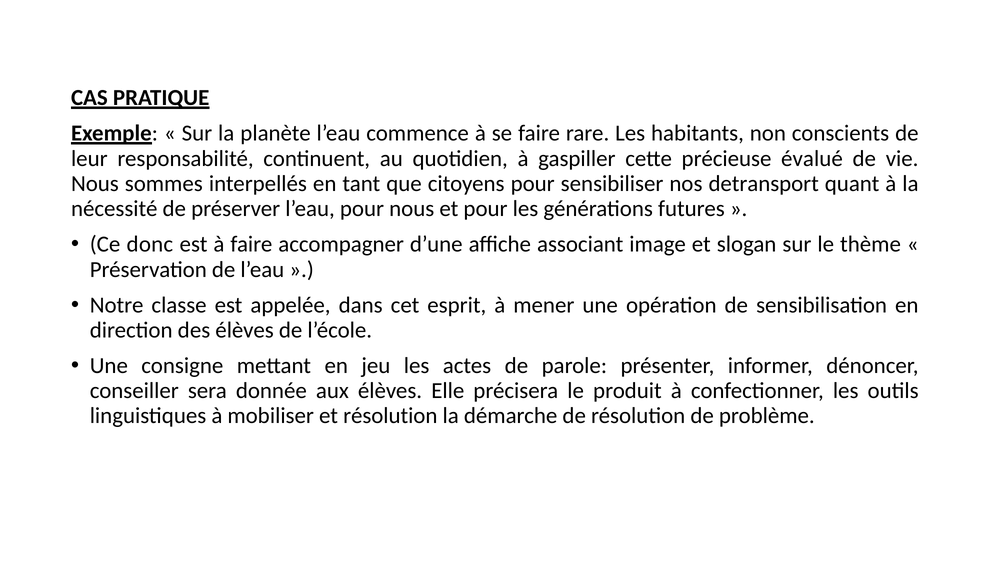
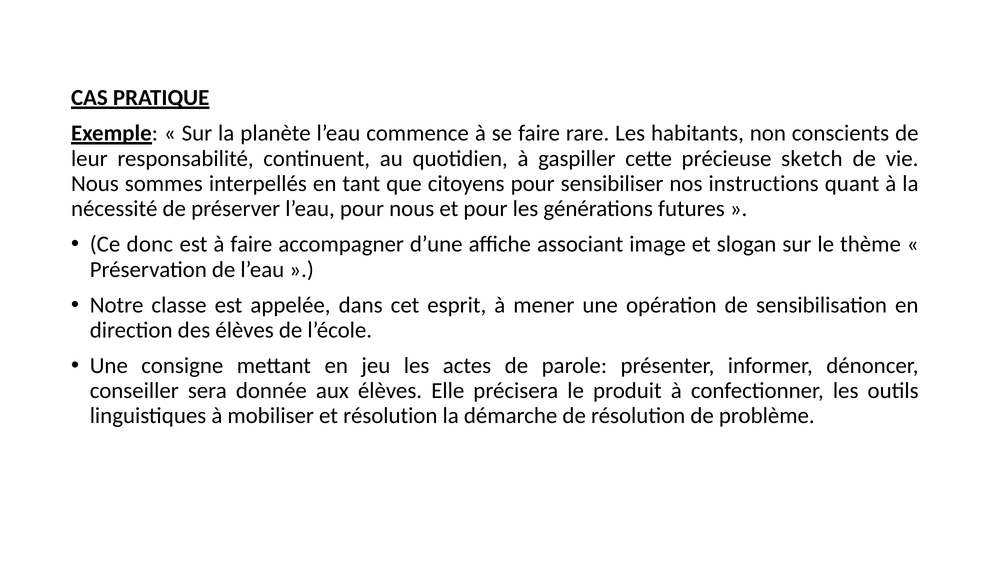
évalué: évalué -> sketch
detransport: detransport -> instructions
